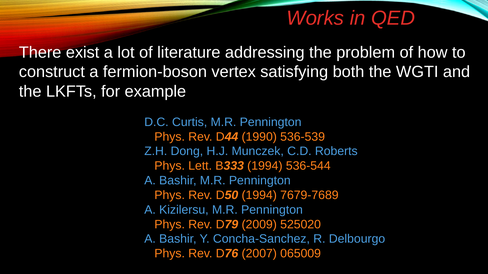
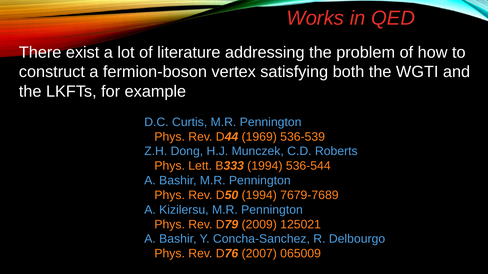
1990: 1990 -> 1969
525020: 525020 -> 125021
